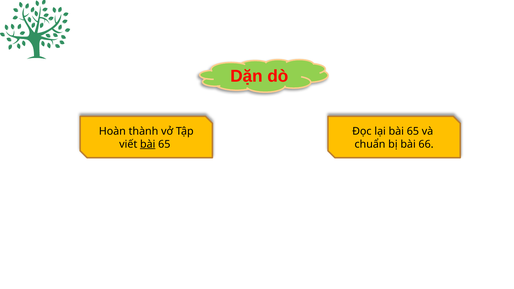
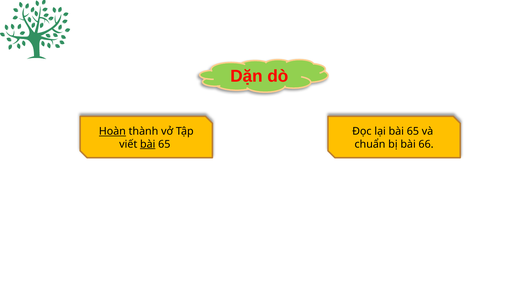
Hoàn underline: none -> present
